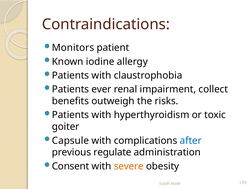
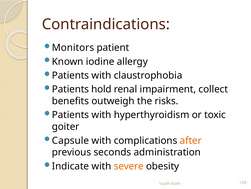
ever: ever -> hold
after colour: blue -> orange
regulate: regulate -> seconds
Consent: Consent -> Indicate
